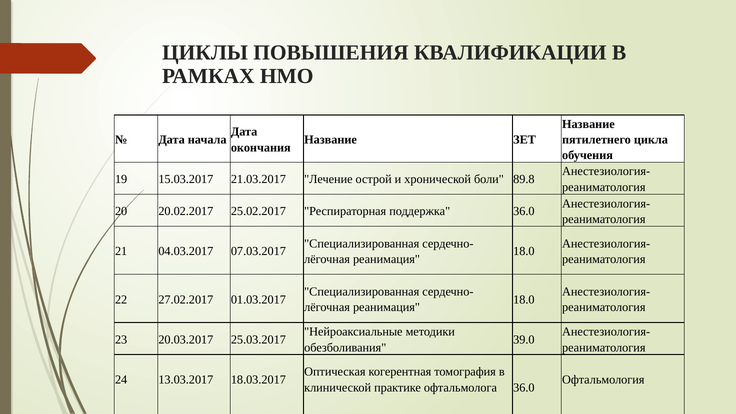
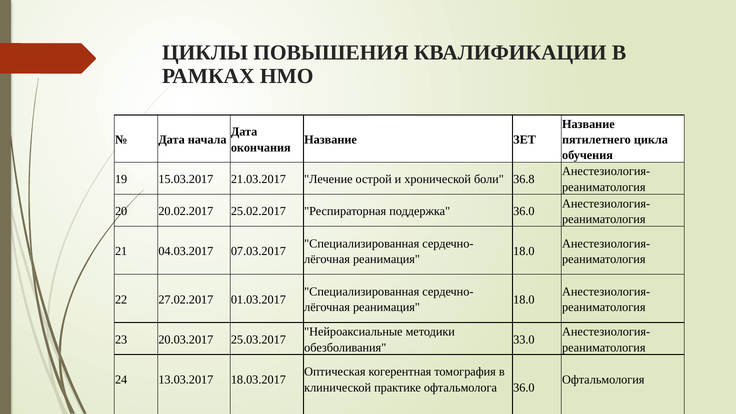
89.8: 89.8 -> 36.8
39.0: 39.0 -> 33.0
